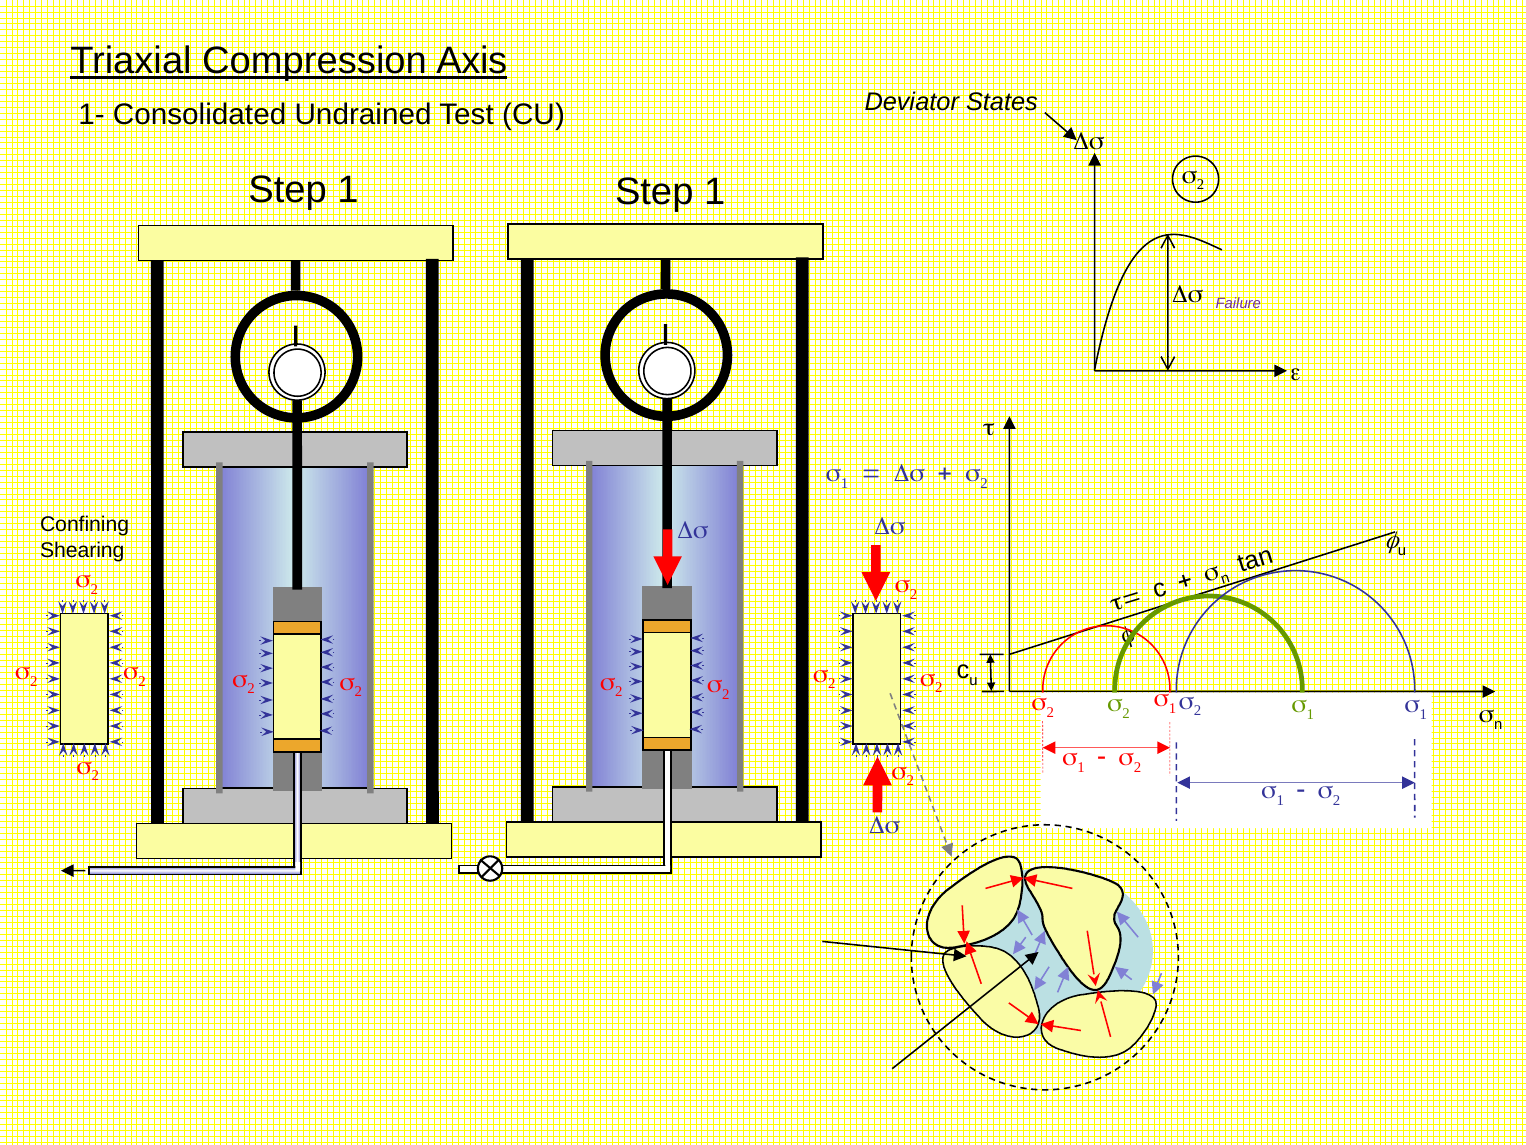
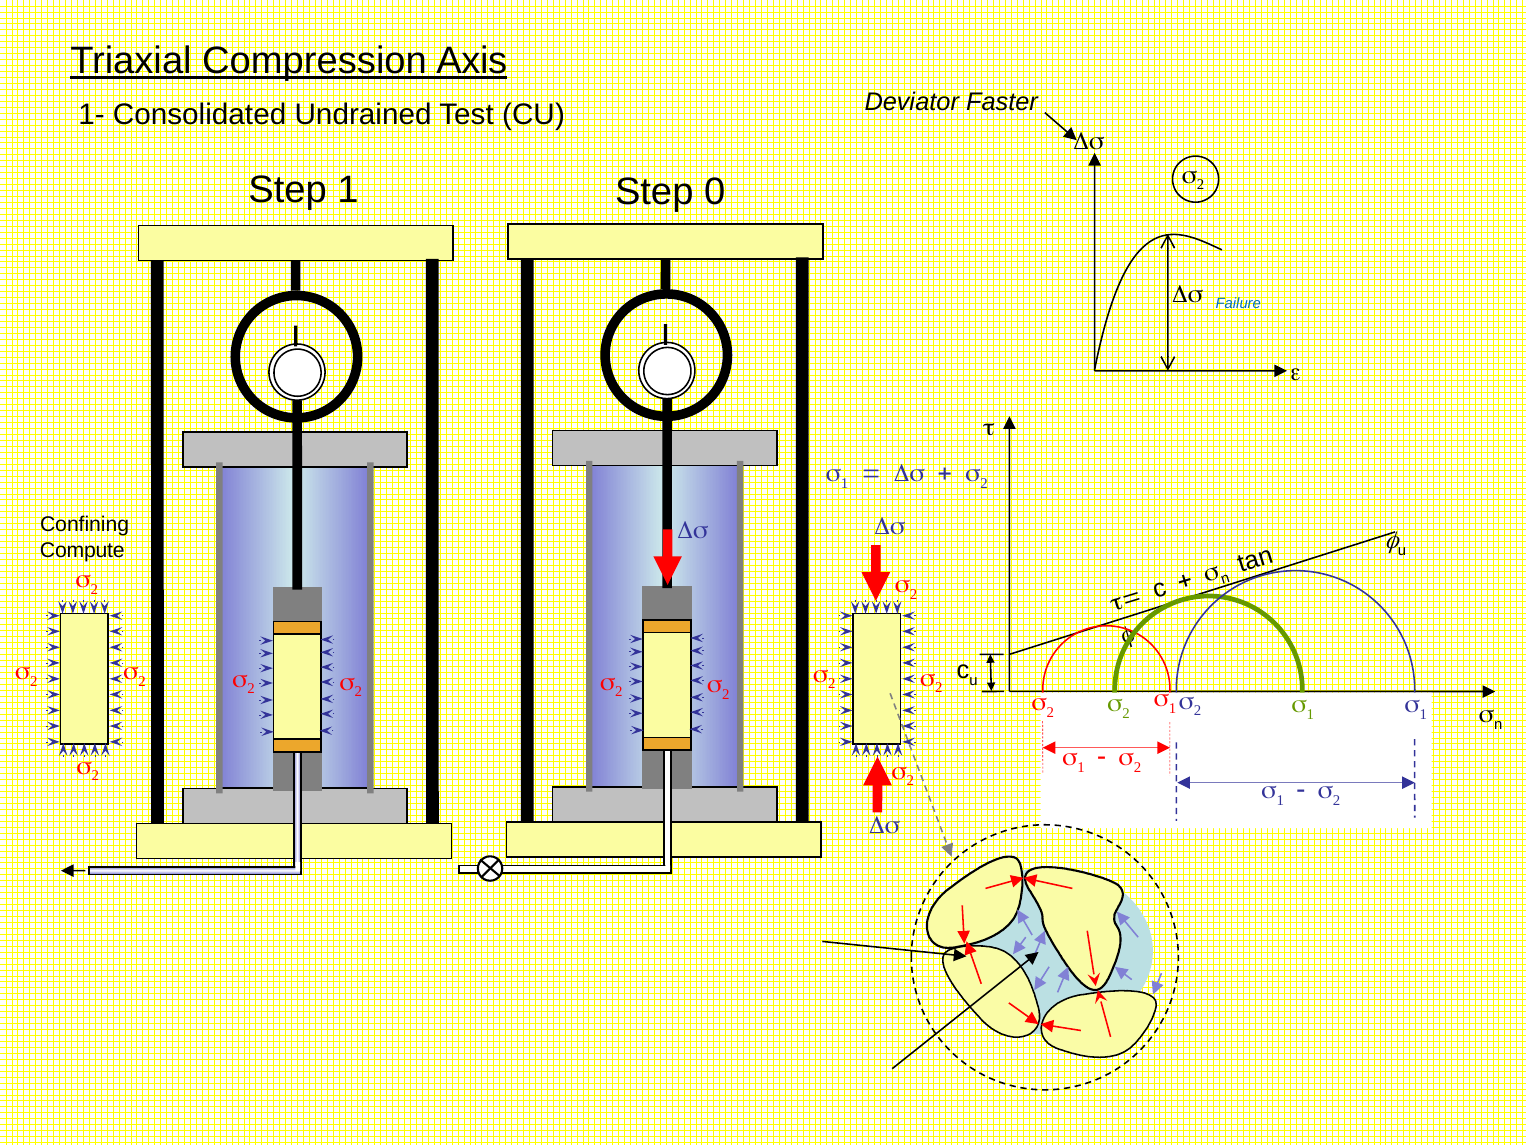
States: States -> Faster
1 Step 1: 1 -> 0
Failure colour: purple -> blue
Shearing: Shearing -> Compute
